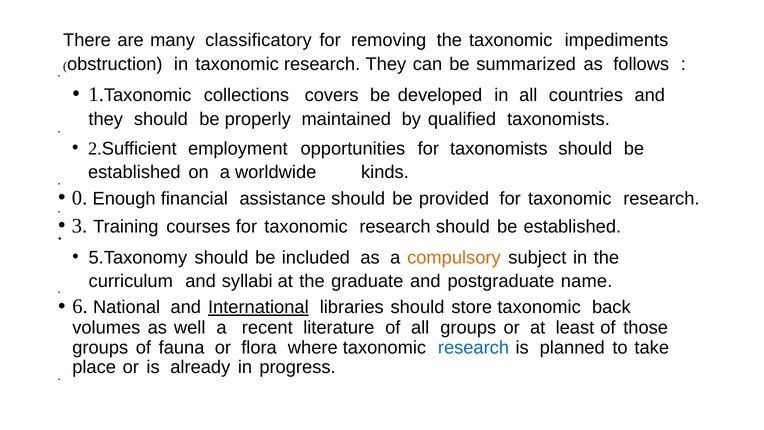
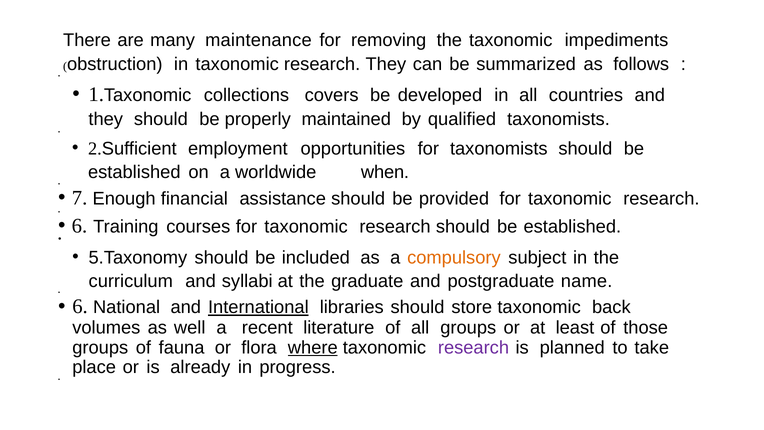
classificatory: classificatory -> maintenance
kinds: kinds -> when
0: 0 -> 7
3 at (79, 226): 3 -> 6
where underline: none -> present
research at (473, 347) colour: blue -> purple
